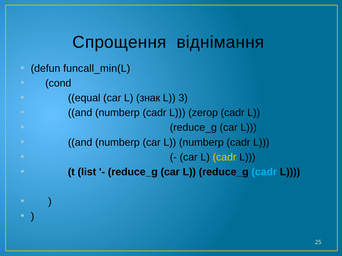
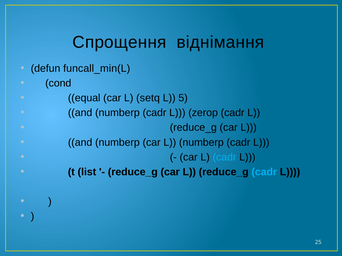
знак: знак -> setq
3: 3 -> 5
cadr at (225, 157) colour: yellow -> light blue
